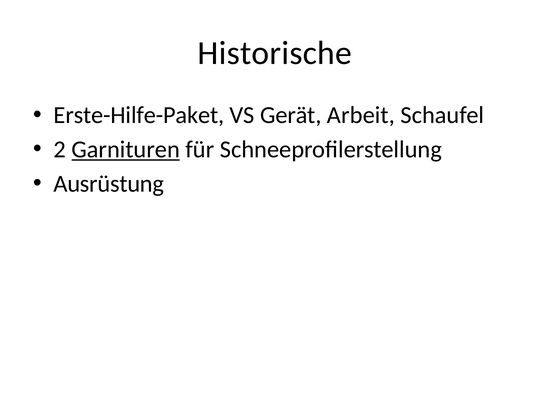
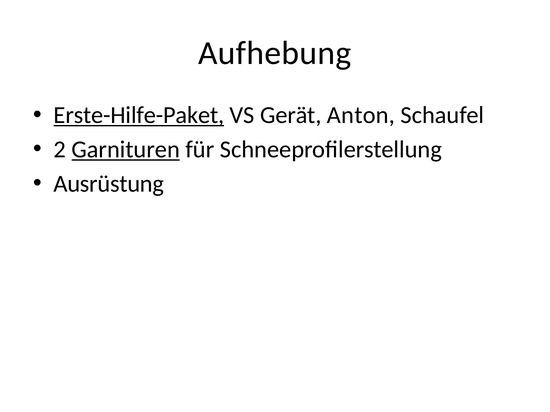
Historische: Historische -> Aufhebung
Erste-Hilfe-Paket underline: none -> present
Arbeit: Arbeit -> Anton
